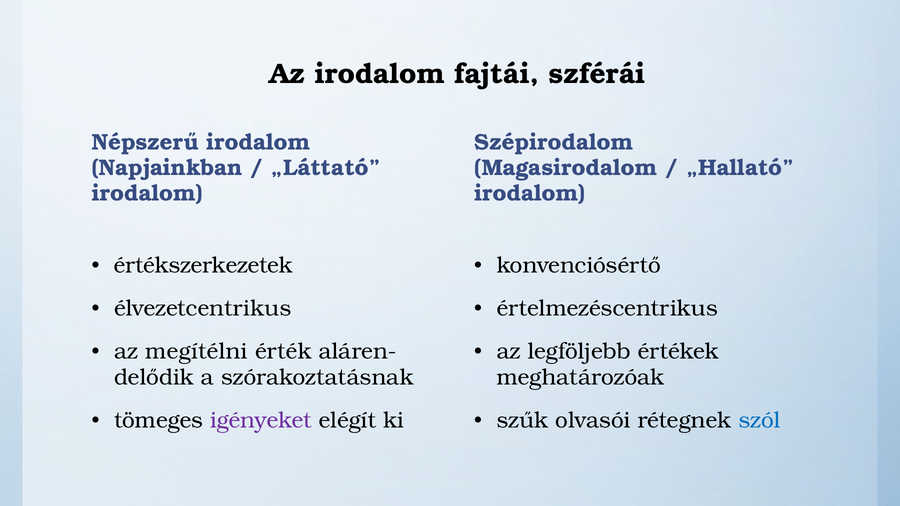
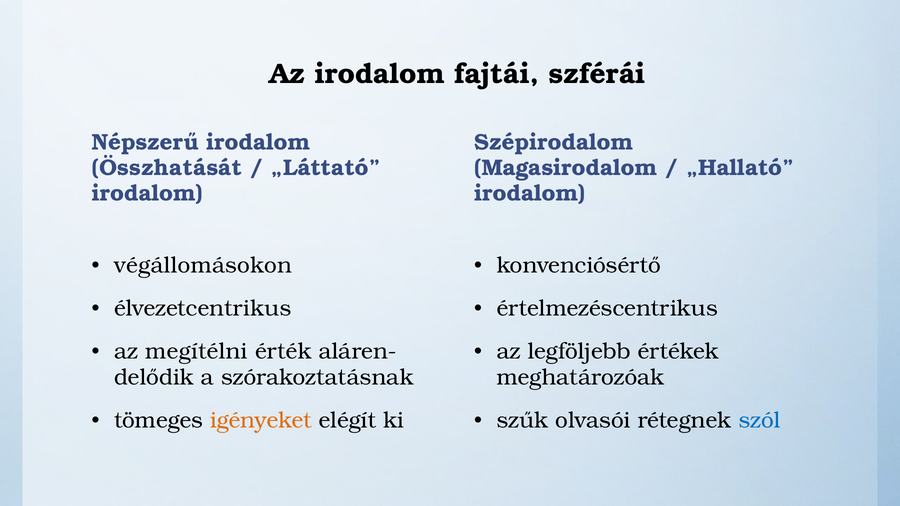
Napjainkban: Napjainkban -> Összhatását
értékszerkezetek: értékszerkezetek -> végállomásokon
igényeket colour: purple -> orange
